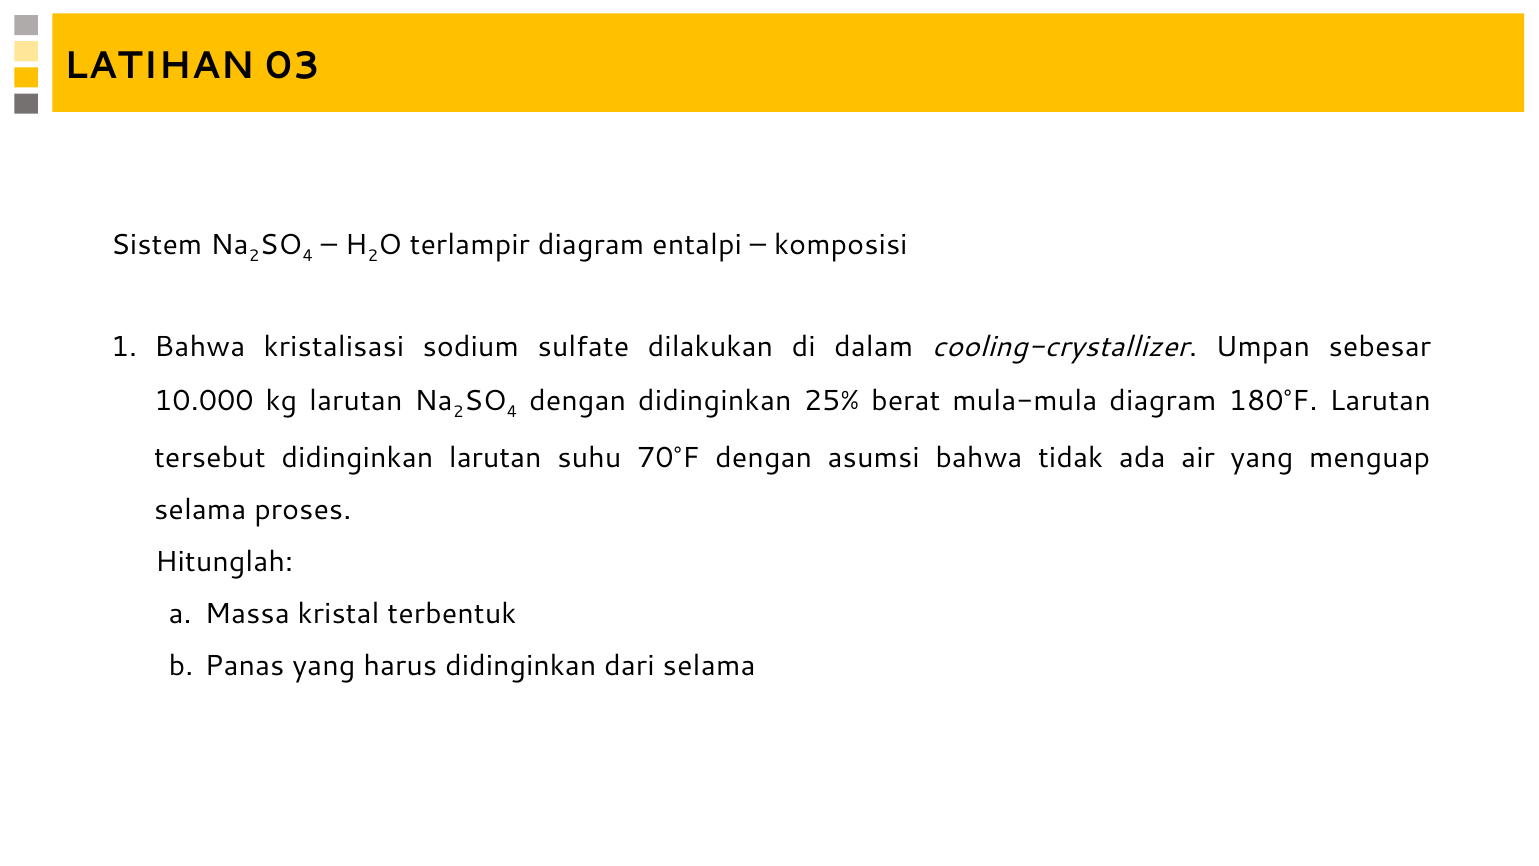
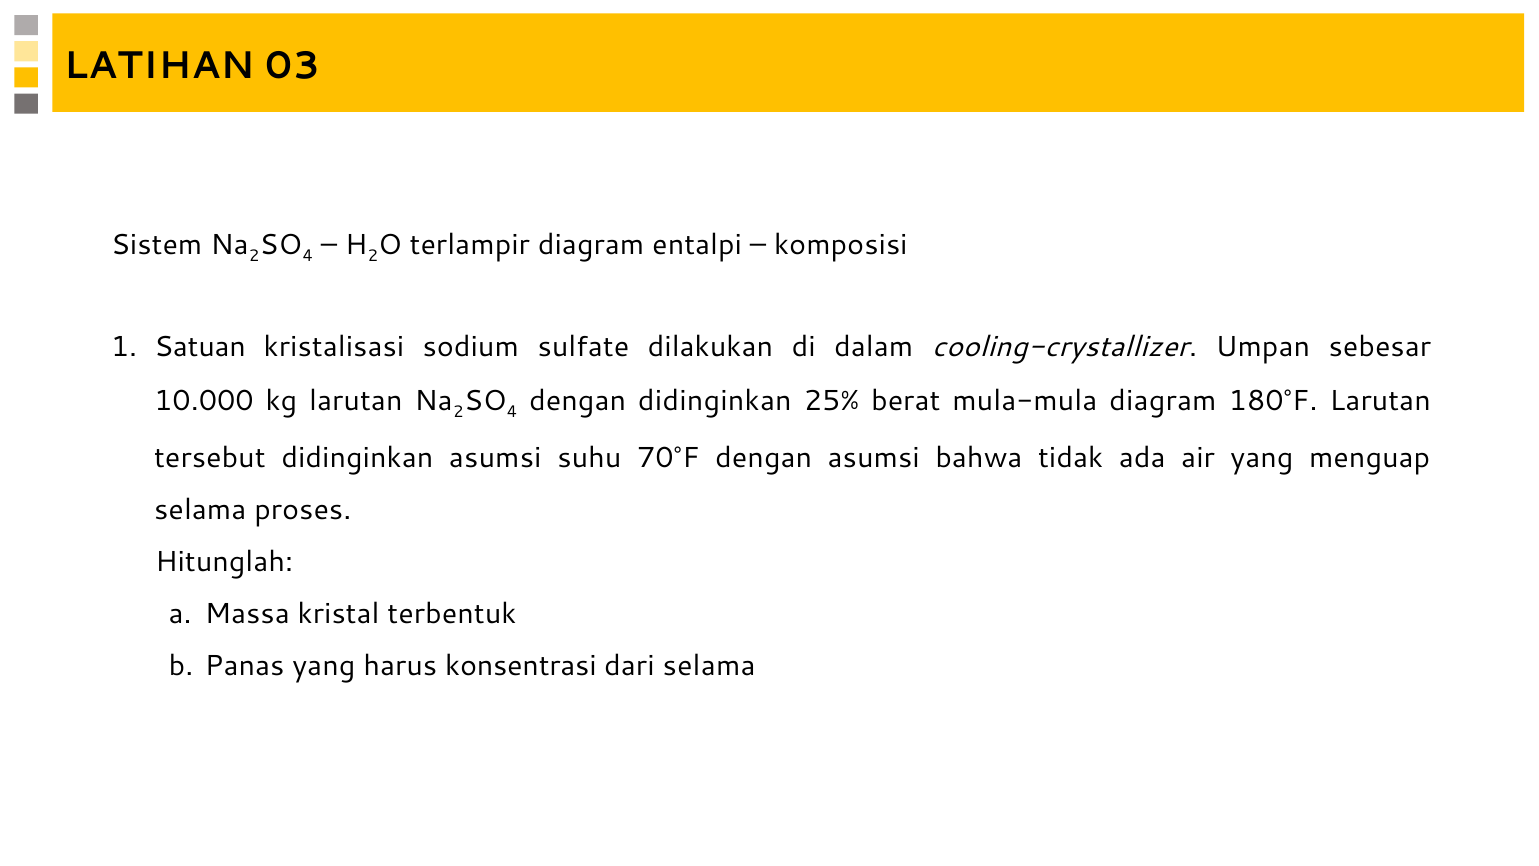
Bahwa at (200, 347): Bahwa -> Satuan
didinginkan larutan: larutan -> asumsi
harus didinginkan: didinginkan -> konsentrasi
